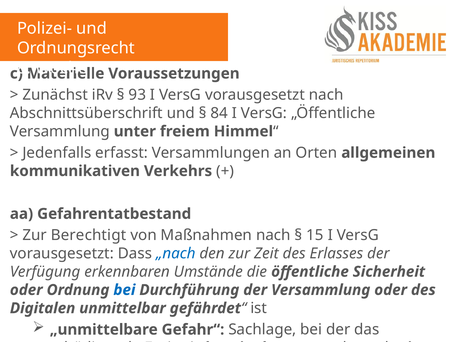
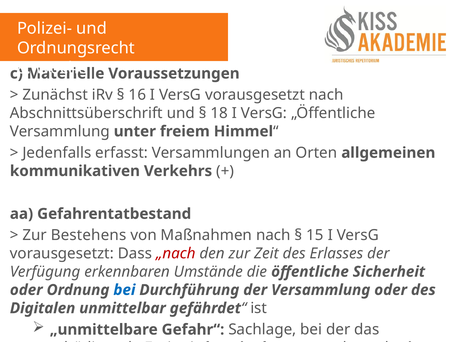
93: 93 -> 16
84: 84 -> 18
Berechtigt: Berechtigt -> Bestehens
„nach colour: blue -> red
